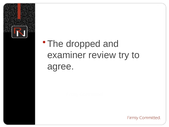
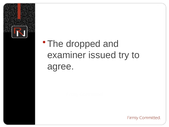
review: review -> issued
